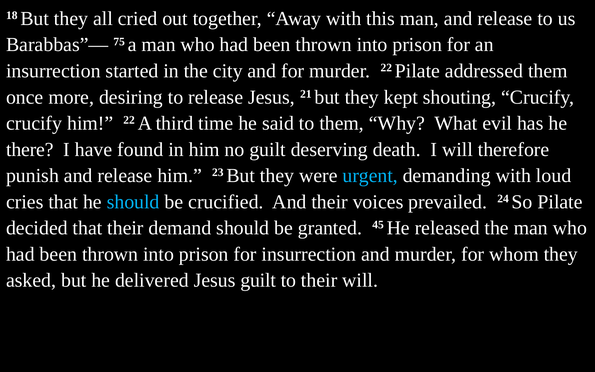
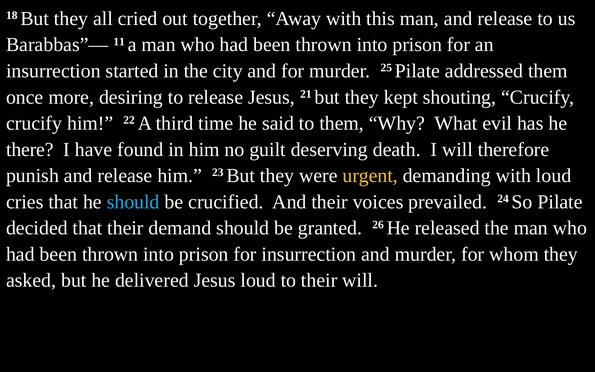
75: 75 -> 11
murder 22: 22 -> 25
urgent colour: light blue -> yellow
45: 45 -> 26
Jesus guilt: guilt -> loud
